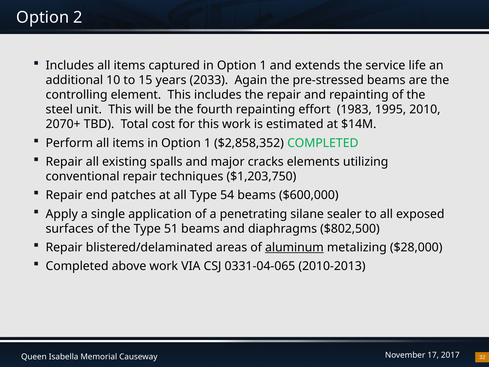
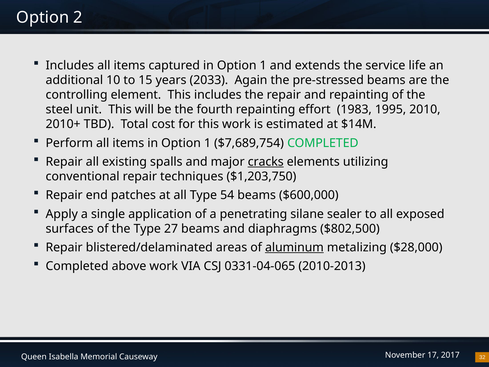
2070+: 2070+ -> 2010+
$2,858,352: $2,858,352 -> $7,689,754
cracks underline: none -> present
51: 51 -> 27
